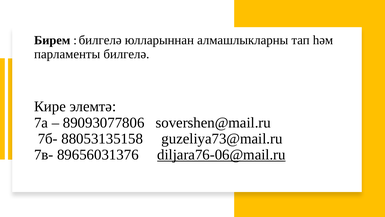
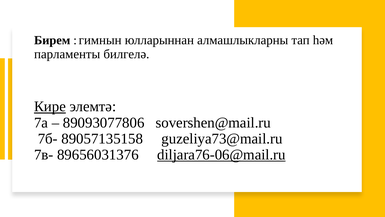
билгелә at (100, 40): билгелә -> гимнын
Кире underline: none -> present
88053135158: 88053135158 -> 89057135158
